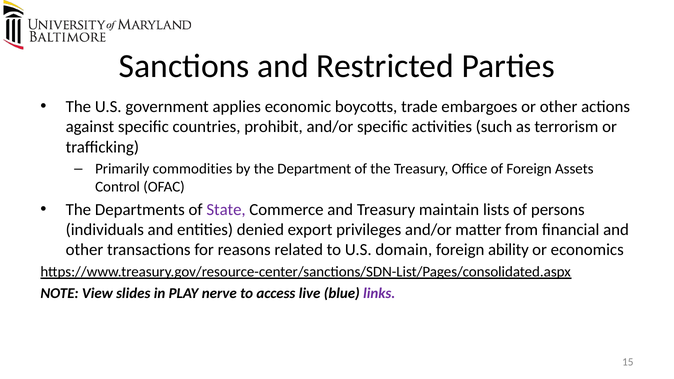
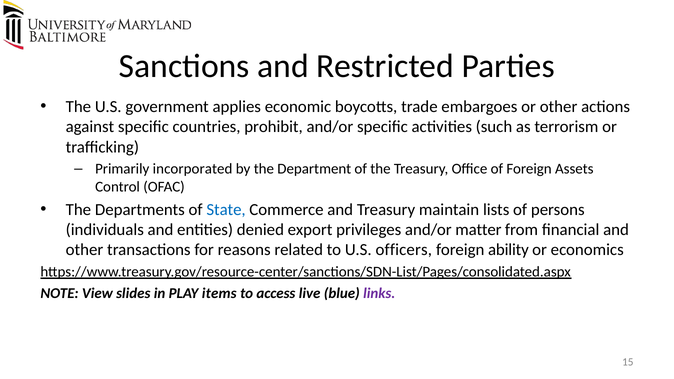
commodities: commodities -> incorporated
State colour: purple -> blue
domain: domain -> officers
nerve: nerve -> items
